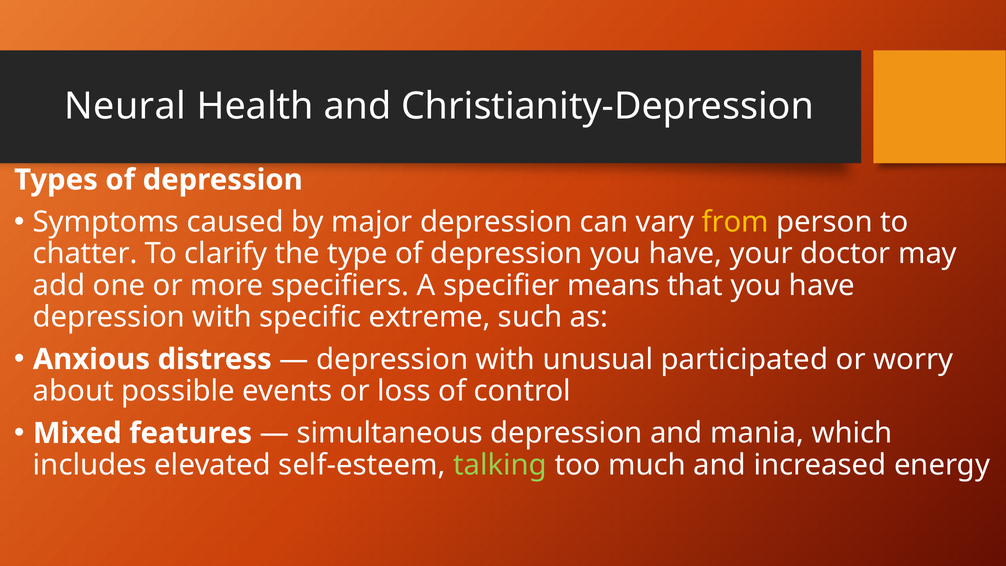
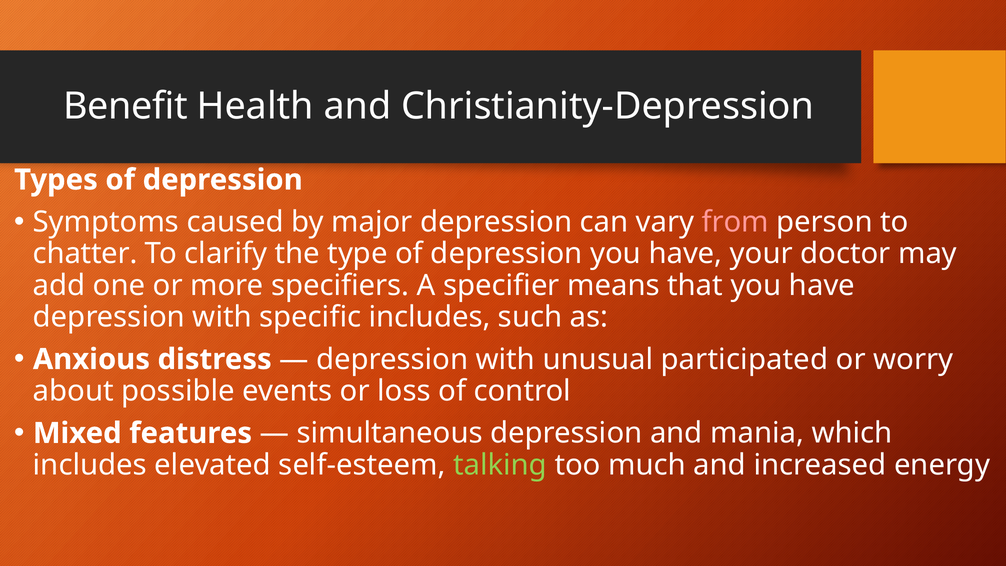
Neural: Neural -> Benefit
from colour: yellow -> pink
specific extreme: extreme -> includes
